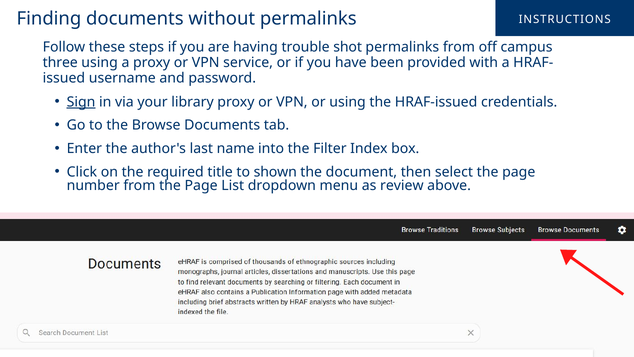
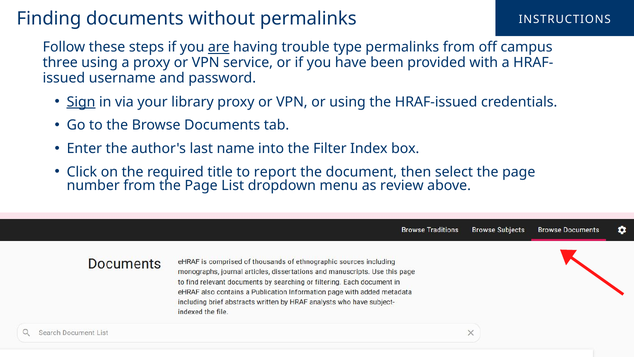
are underline: none -> present
shot: shot -> type
shown: shown -> report
